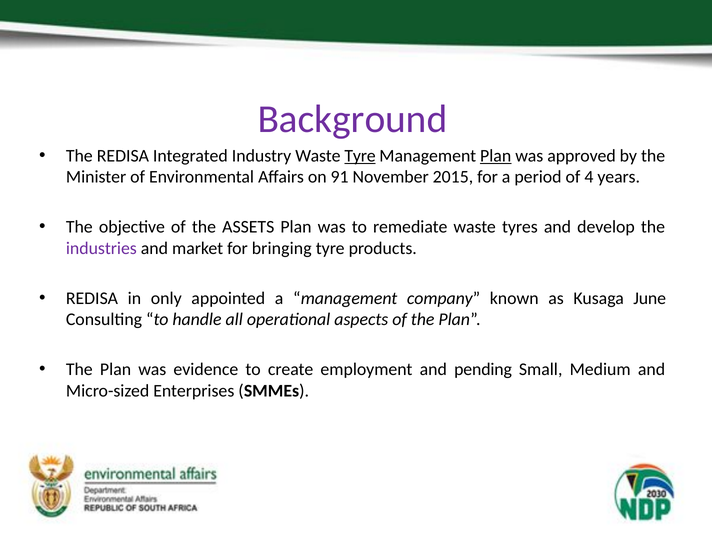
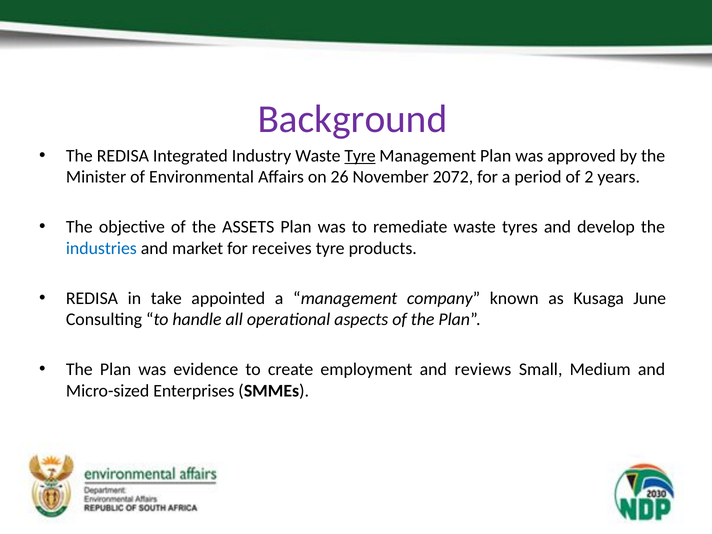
Plan at (496, 156) underline: present -> none
91: 91 -> 26
2015: 2015 -> 2072
4: 4 -> 2
industries colour: purple -> blue
bringing: bringing -> receives
only: only -> take
pending: pending -> reviews
